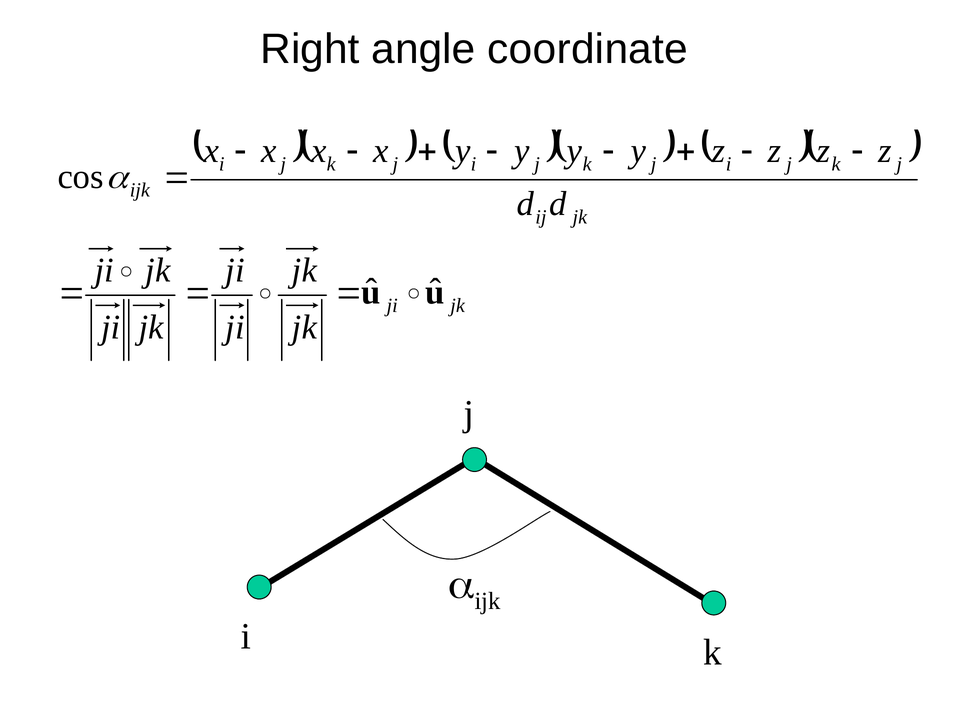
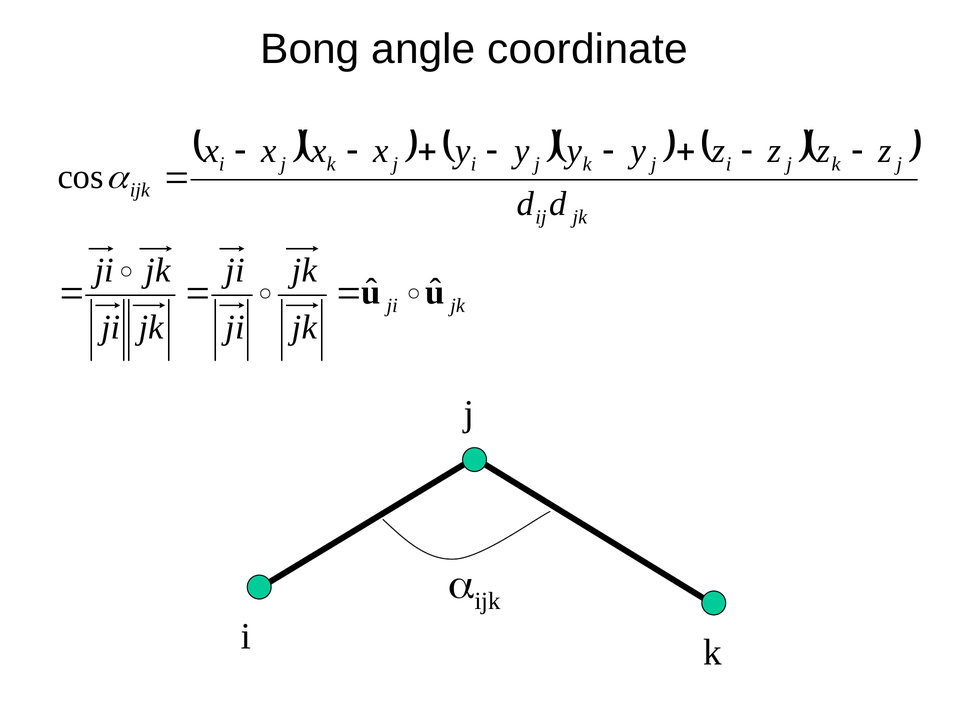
Right: Right -> Bong
